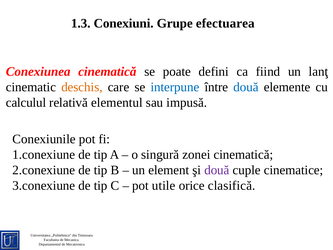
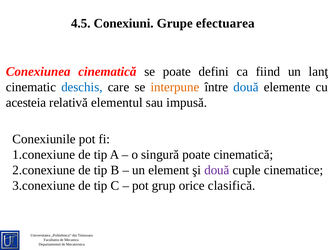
1.3: 1.3 -> 4.5
deschis colour: orange -> blue
interpune colour: blue -> orange
calculul: calculul -> acesteia
singură zonei: zonei -> poate
utile: utile -> grup
